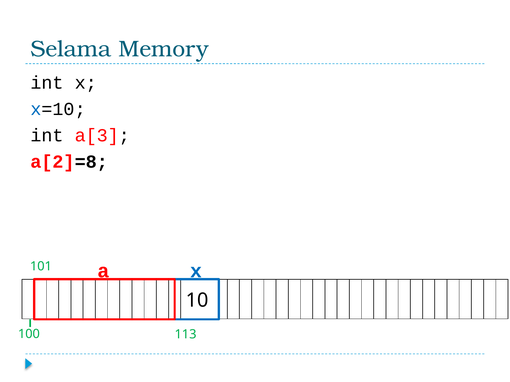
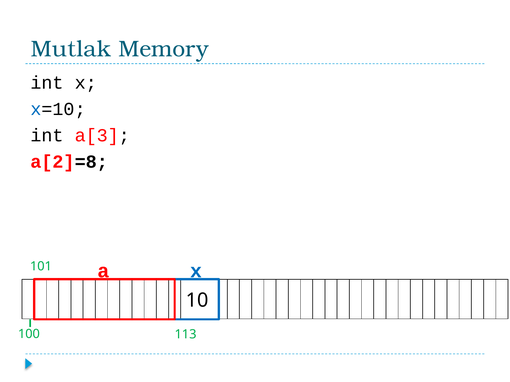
Selama: Selama -> Mutlak
